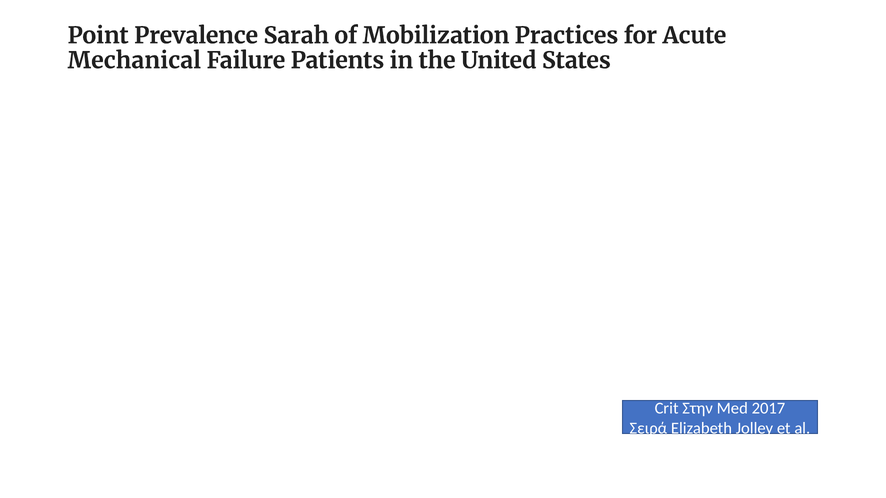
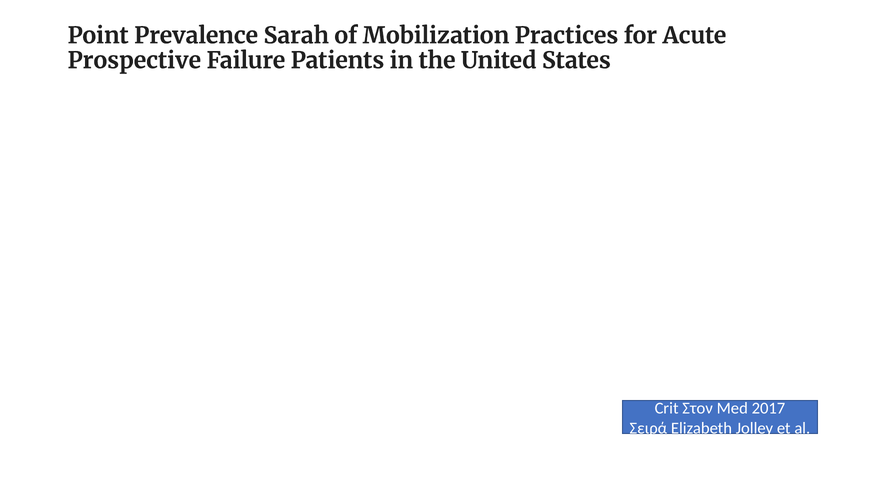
Mechanical: Mechanical -> Prospective
Στην: Στην -> Στον
